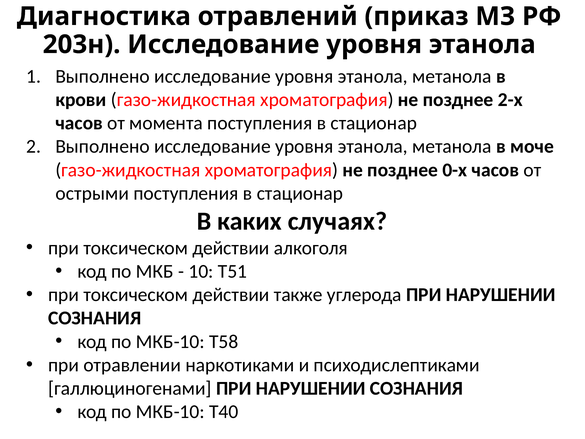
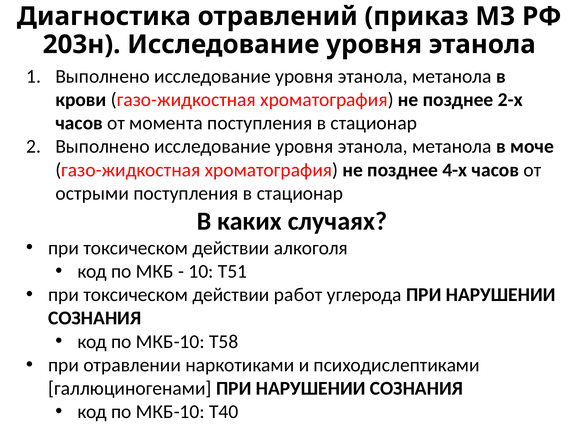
0-х: 0-х -> 4-х
также: также -> работ
